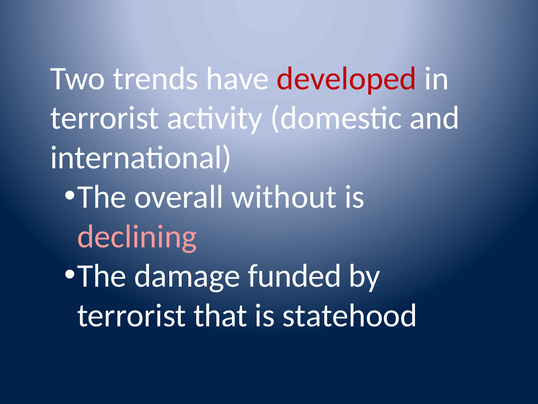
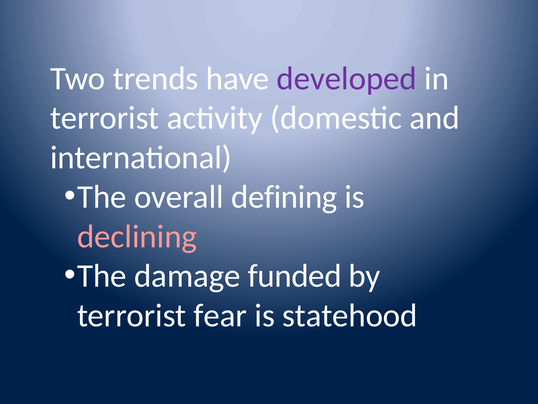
developed colour: red -> purple
without: without -> defining
that: that -> fear
